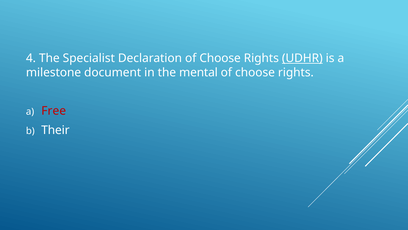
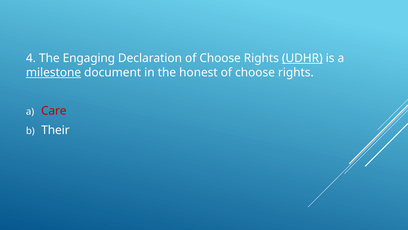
Specialist: Specialist -> Engaging
milestone underline: none -> present
mental: mental -> honest
Free: Free -> Care
